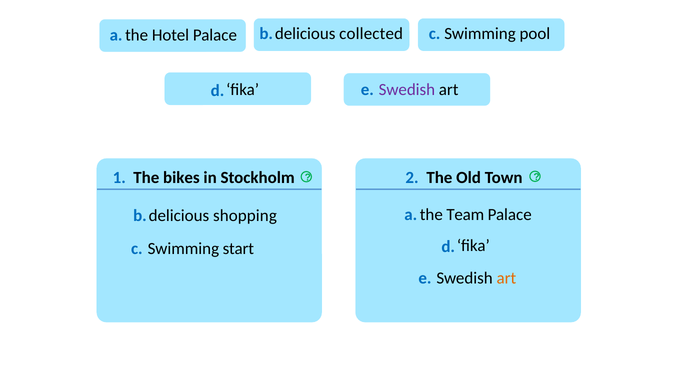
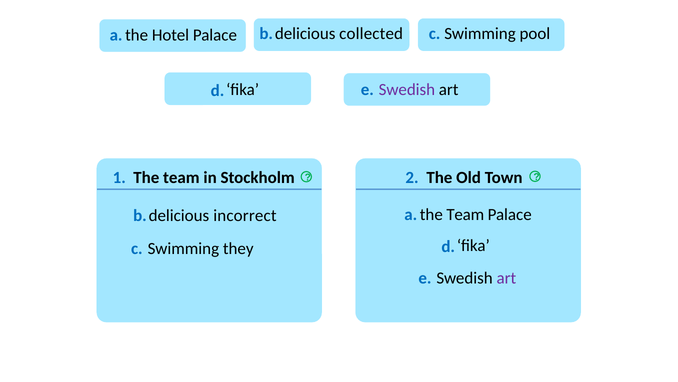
bikes at (181, 177): bikes -> team
shopping: shopping -> incorrect
start: start -> they
art at (506, 278) colour: orange -> purple
